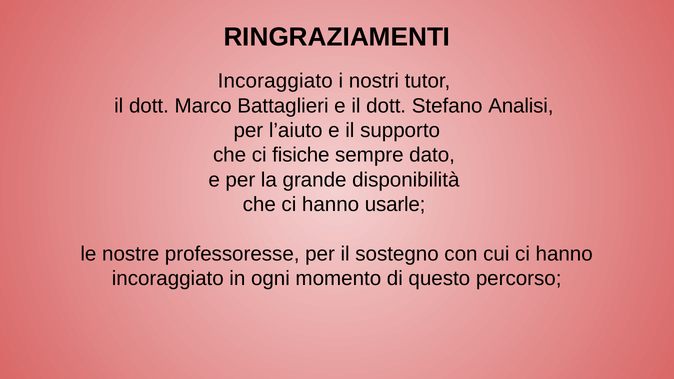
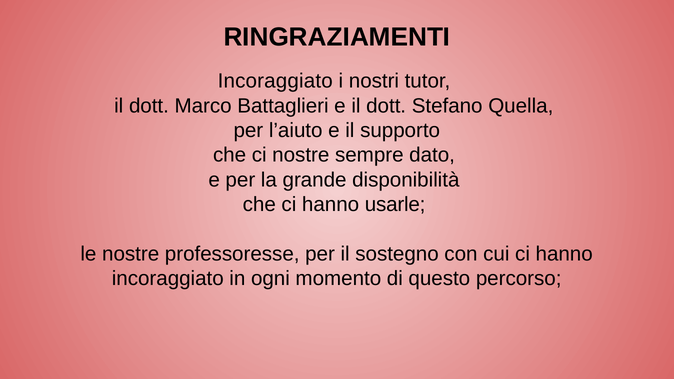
Analisi: Analisi -> Quella
ci fisiche: fisiche -> nostre
